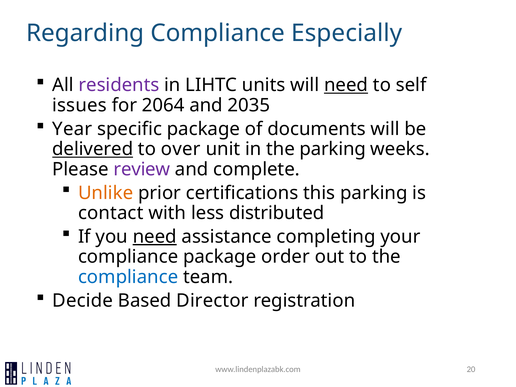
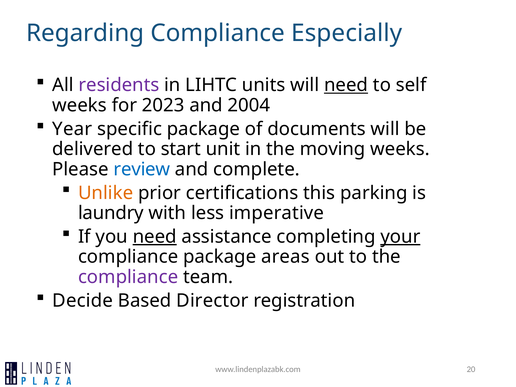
issues at (79, 105): issues -> weeks
2064: 2064 -> 2023
2035: 2035 -> 2004
delivered underline: present -> none
over: over -> start
the parking: parking -> moving
review colour: purple -> blue
contact: contact -> laundry
distributed: distributed -> imperative
your underline: none -> present
order: order -> areas
compliance at (128, 277) colour: blue -> purple
